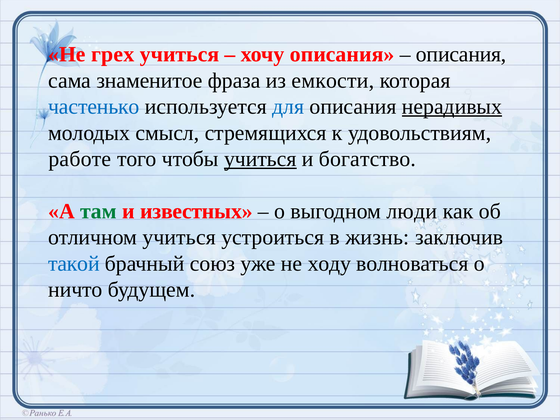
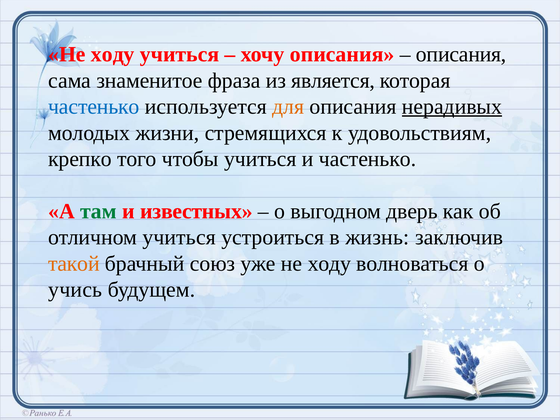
грех at (113, 54): грех -> ходу
емкости: емкости -> является
для colour: blue -> orange
смысл: смысл -> жизни
работе: работе -> крепко
учиться at (260, 159) underline: present -> none
и богатство: богатство -> частенько
люди: люди -> дверь
такой colour: blue -> orange
ничто: ничто -> учись
